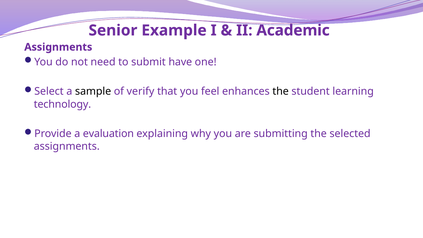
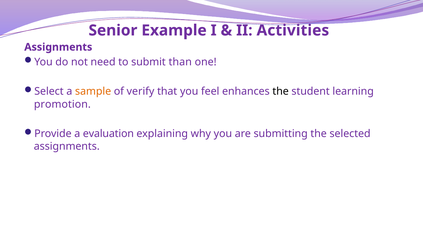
Academic: Academic -> Activities
have: have -> than
sample colour: black -> orange
technology: technology -> promotion
